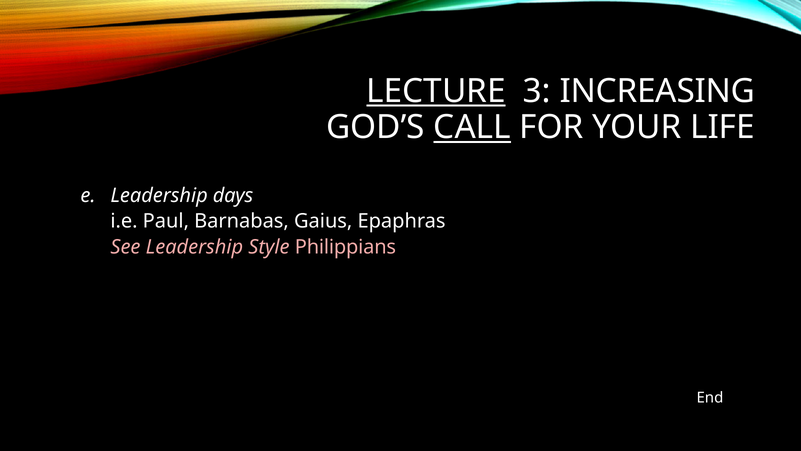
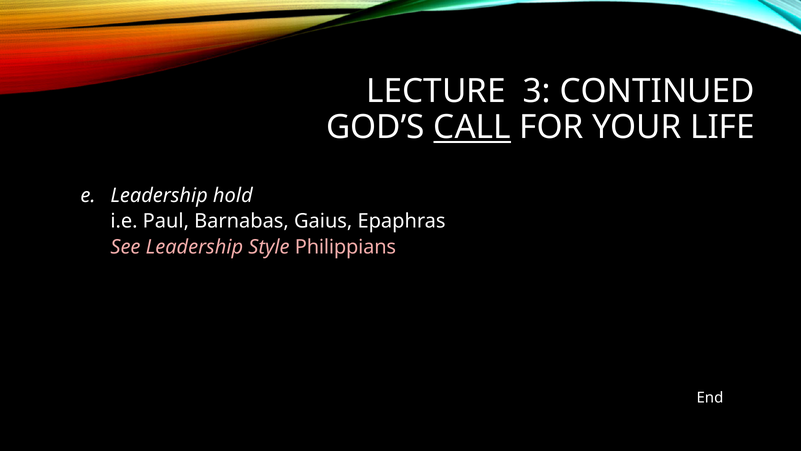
LECTURE underline: present -> none
INCREASING: INCREASING -> CONTINUED
days: days -> hold
